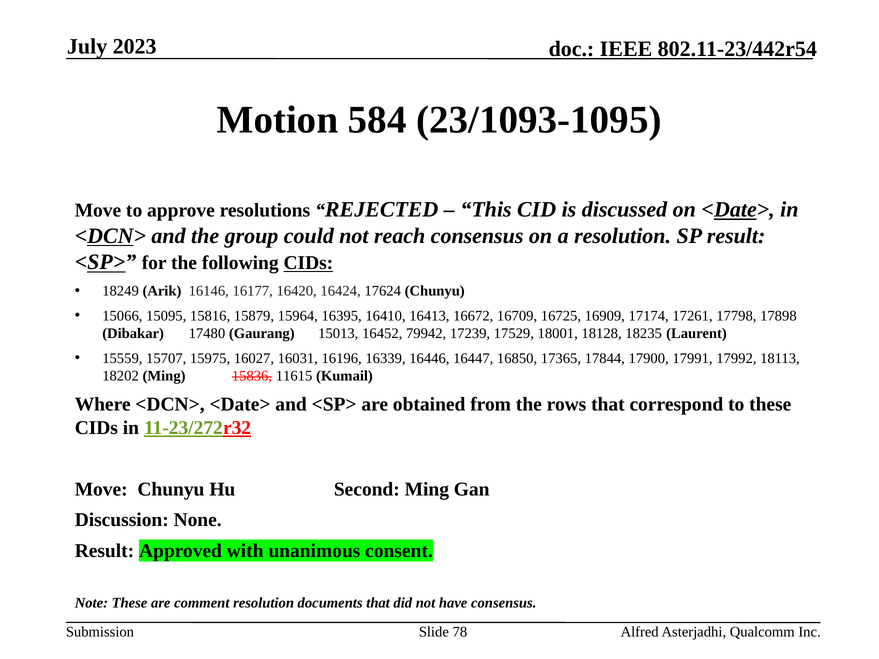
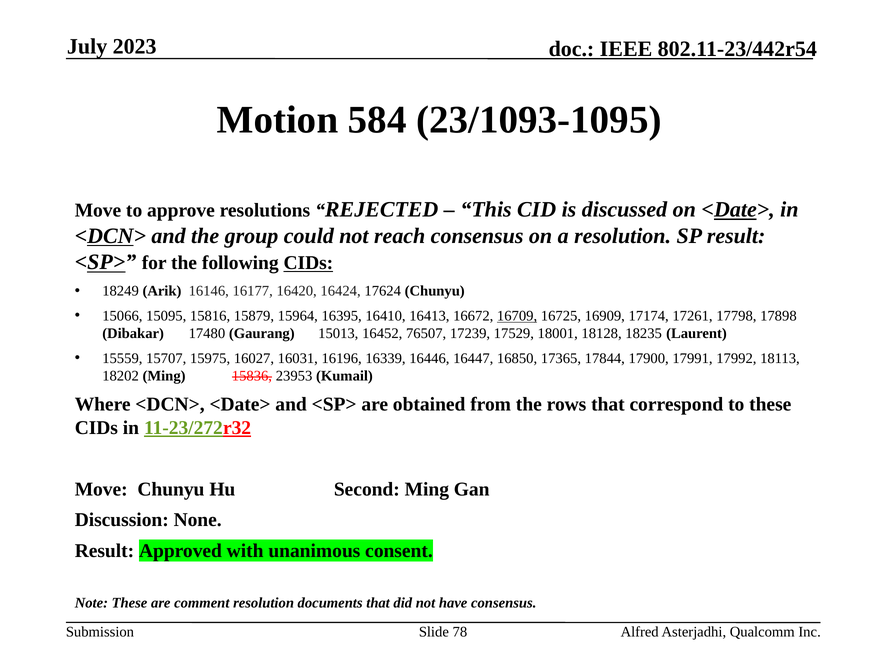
16709 underline: none -> present
79942: 79942 -> 76507
11615: 11615 -> 23953
